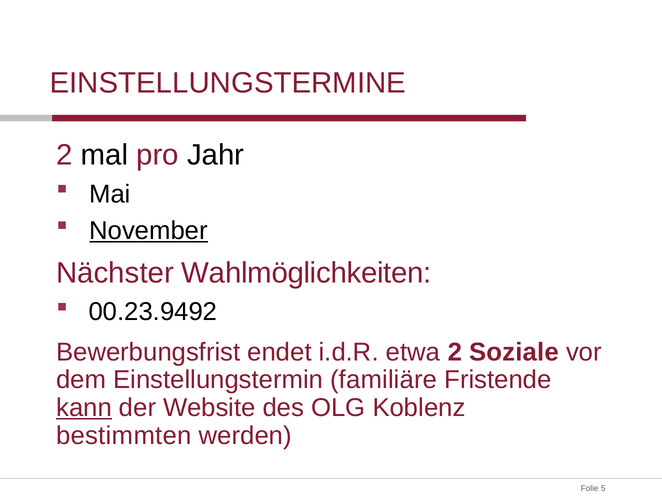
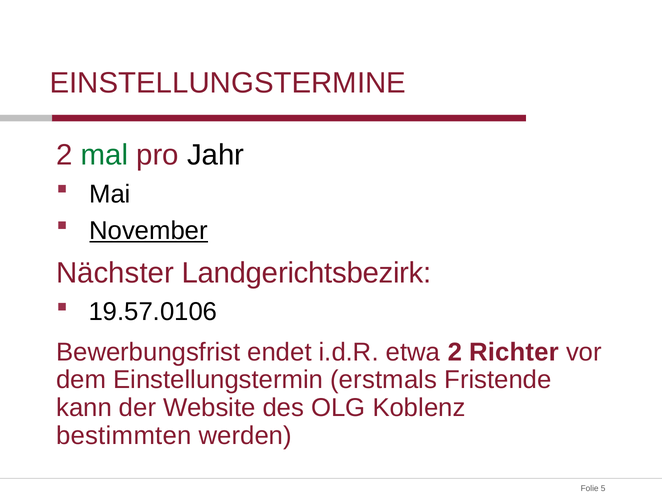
mal colour: black -> green
Wahlmöglichkeiten: Wahlmöglichkeiten -> Landgerichtsbezirk
00.23.9492: 00.23.9492 -> 19.57.0106
Soziale: Soziale -> Richter
familiäre: familiäre -> erstmals
kann underline: present -> none
